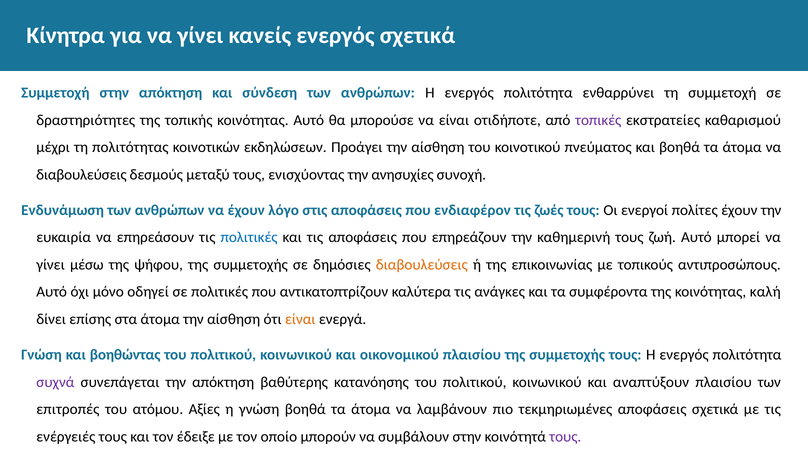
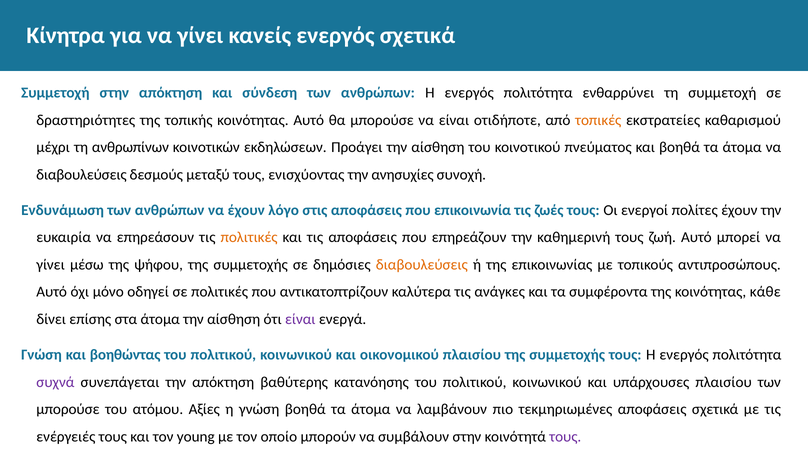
τοπικές colour: purple -> orange
πολιτότητας: πολιτότητας -> ανθρωπίνων
ενδιαφέρον: ενδιαφέρον -> επικοινωνία
πολιτικές at (249, 238) colour: blue -> orange
καλή: καλή -> κάθε
είναι at (300, 320) colour: orange -> purple
αναπτύξουν: αναπτύξουν -> υπάρχουσες
επιτροπές at (68, 410): επιτροπές -> μπορούσε
έδειξε: έδειξε -> young
